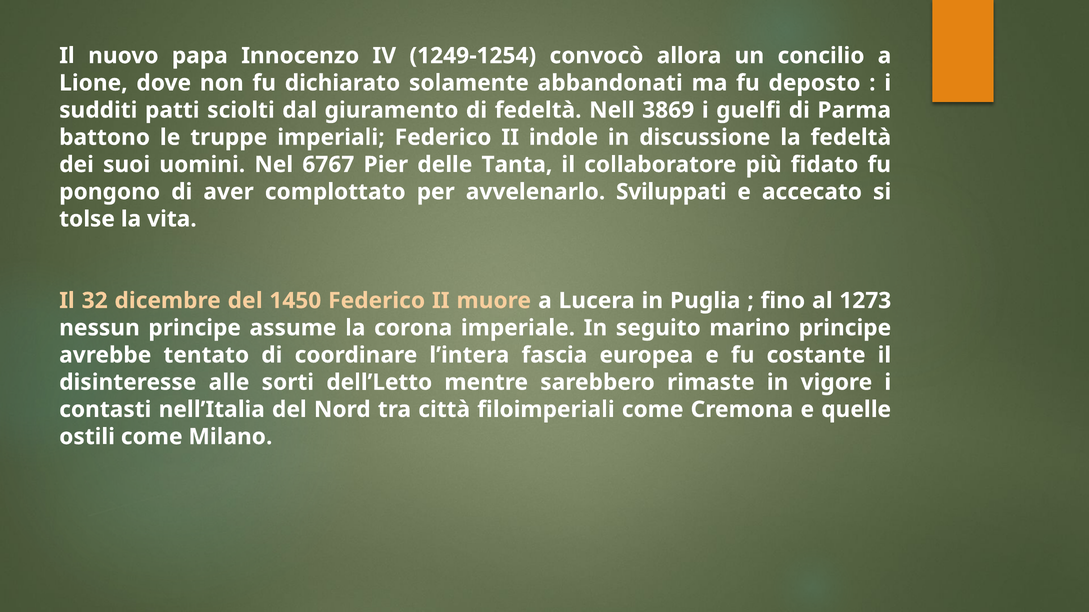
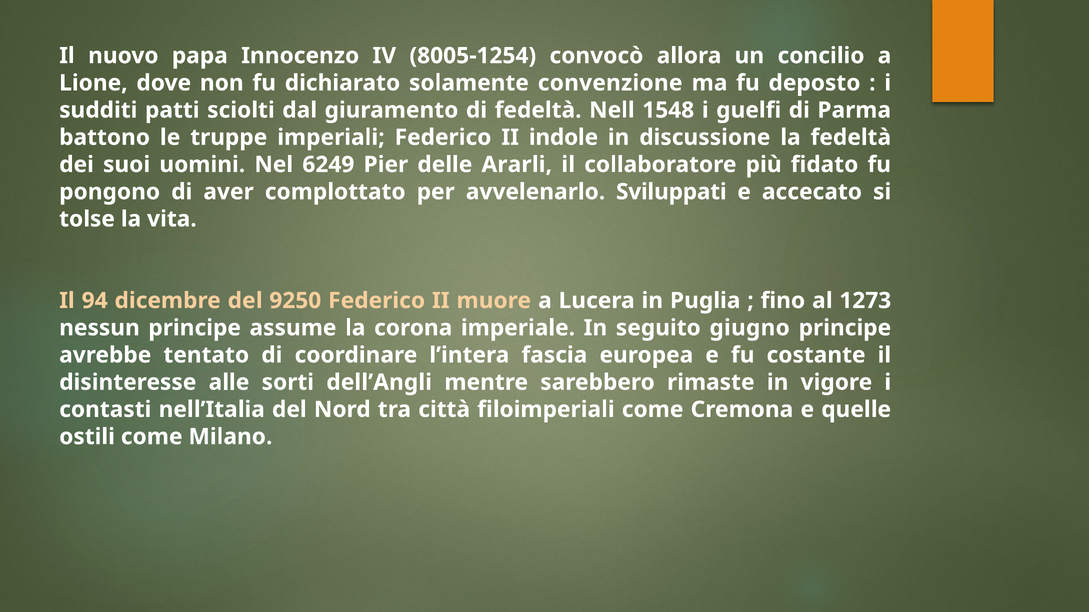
1249-1254: 1249-1254 -> 8005-1254
abbandonati: abbandonati -> convenzione
3869: 3869 -> 1548
6767: 6767 -> 6249
Tanta: Tanta -> Ararli
32: 32 -> 94
1450: 1450 -> 9250
marino: marino -> giugno
dell’Letto: dell’Letto -> dell’Angli
